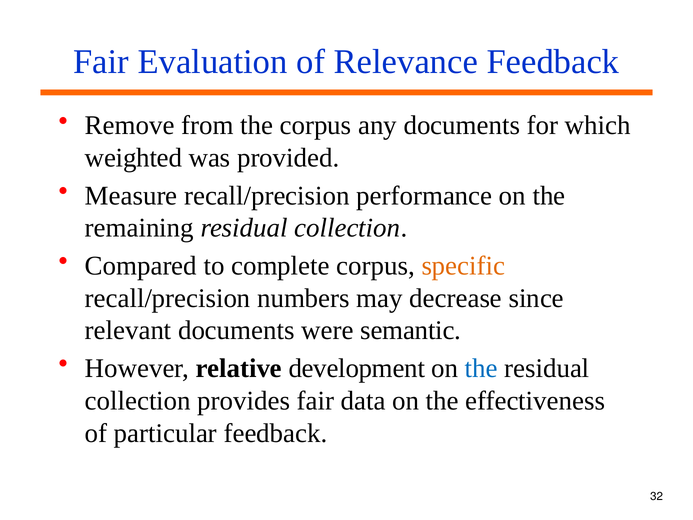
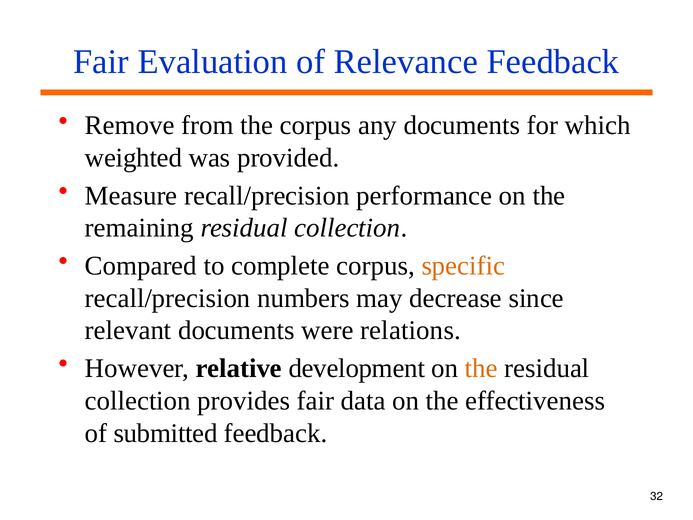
semantic: semantic -> relations
the at (481, 368) colour: blue -> orange
particular: particular -> submitted
